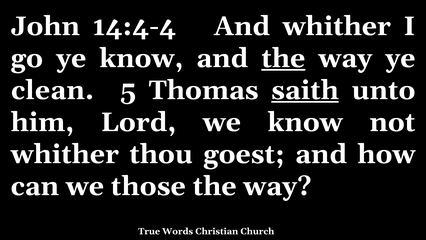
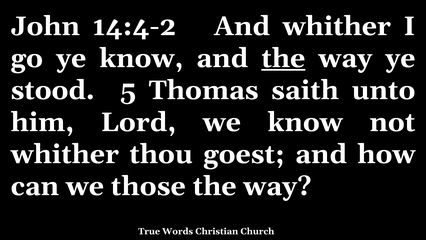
14:4-4: 14:4-4 -> 14:4-2
clean: clean -> stood
saith underline: present -> none
